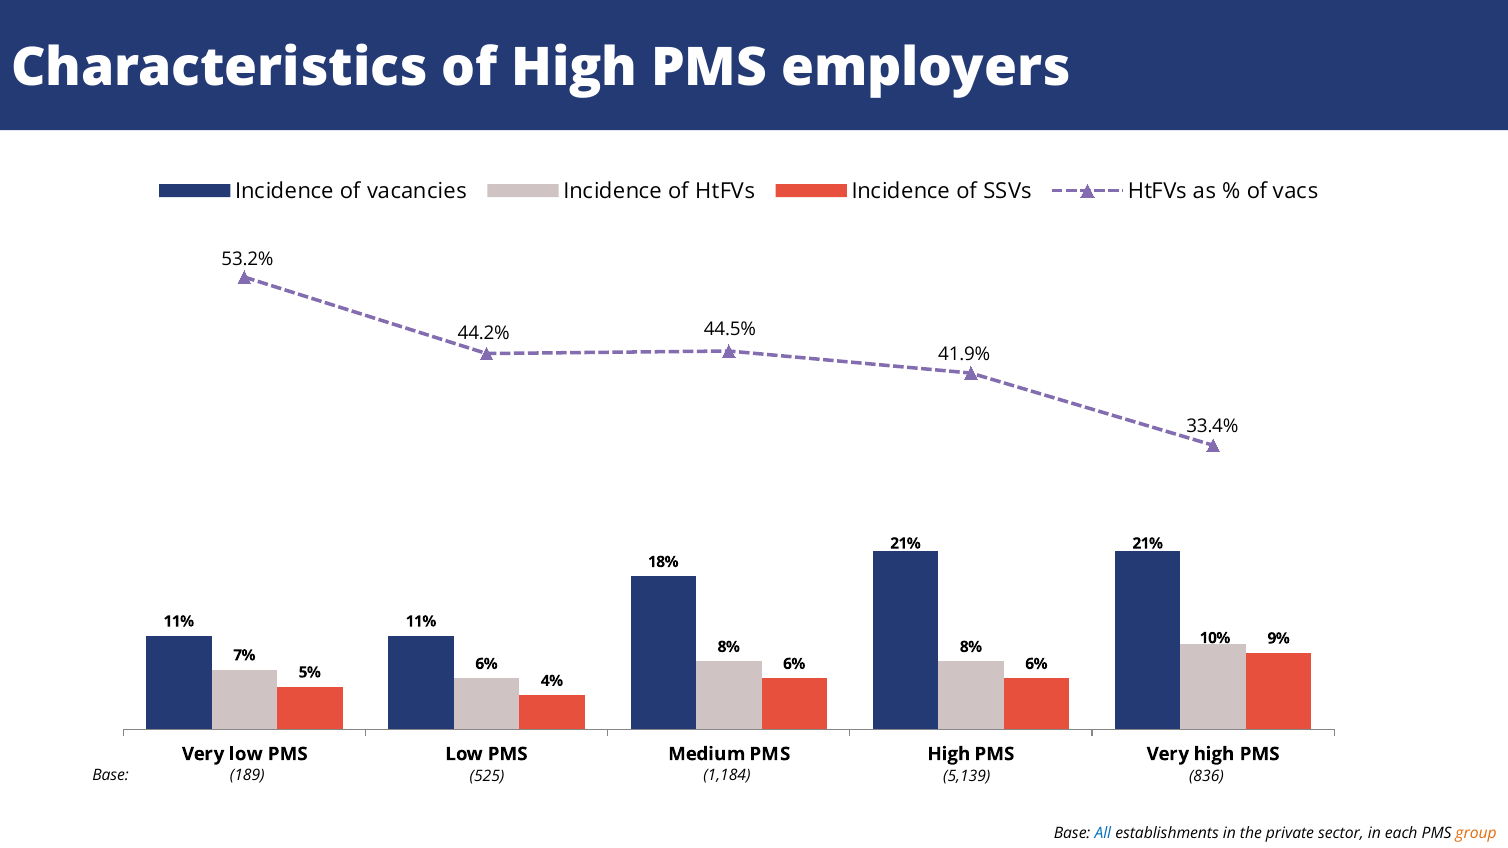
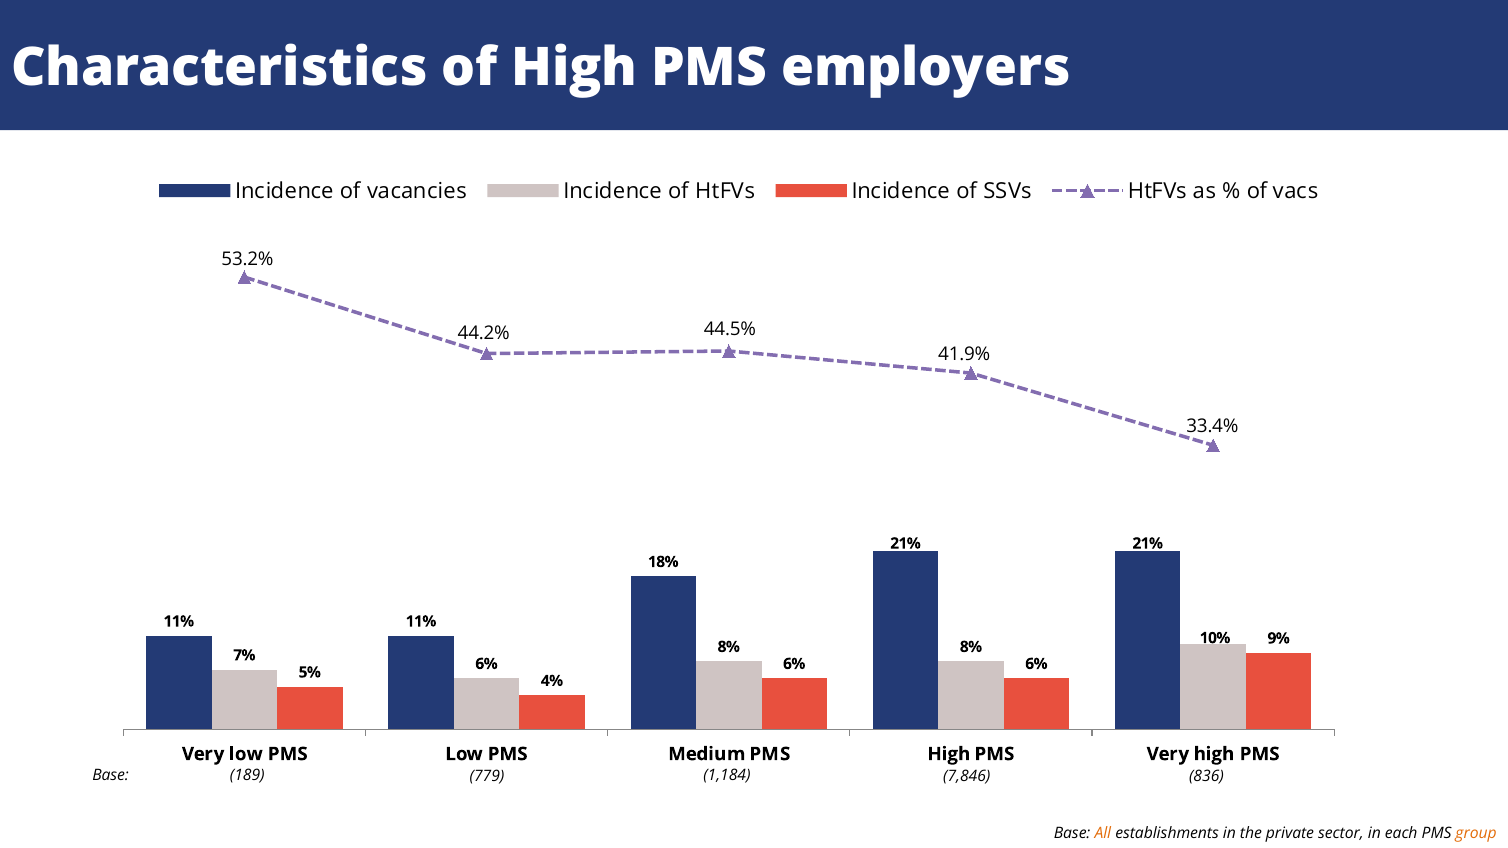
525: 525 -> 779
5,139: 5,139 -> 7,846
All colour: blue -> orange
